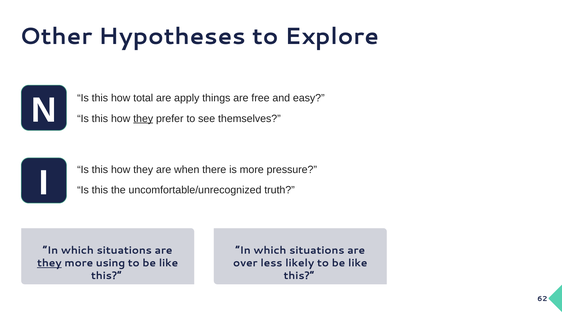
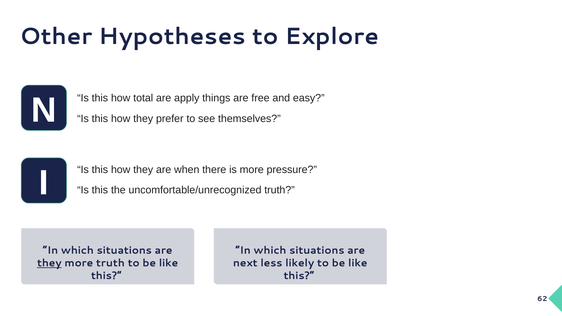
they at (143, 119) underline: present -> none
more using: using -> truth
over: over -> next
